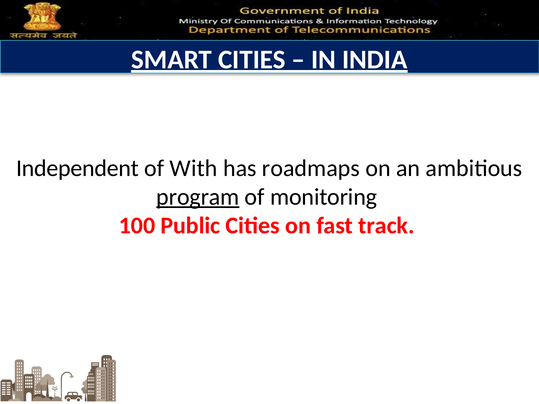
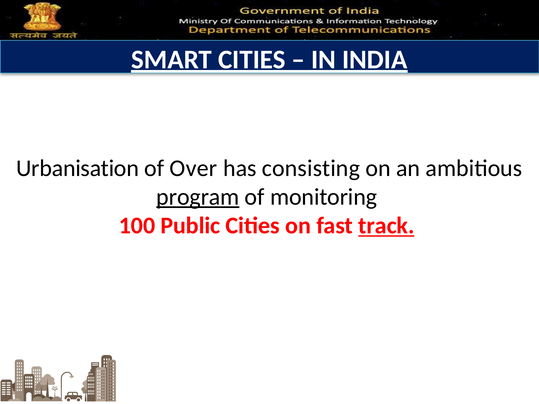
Independent: Independent -> Urbanisation
With: With -> Over
roadmaps: roadmaps -> consisting
track underline: none -> present
